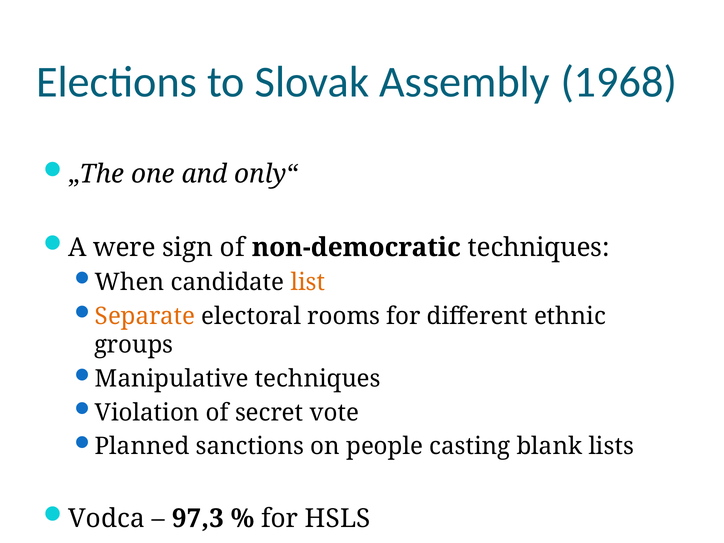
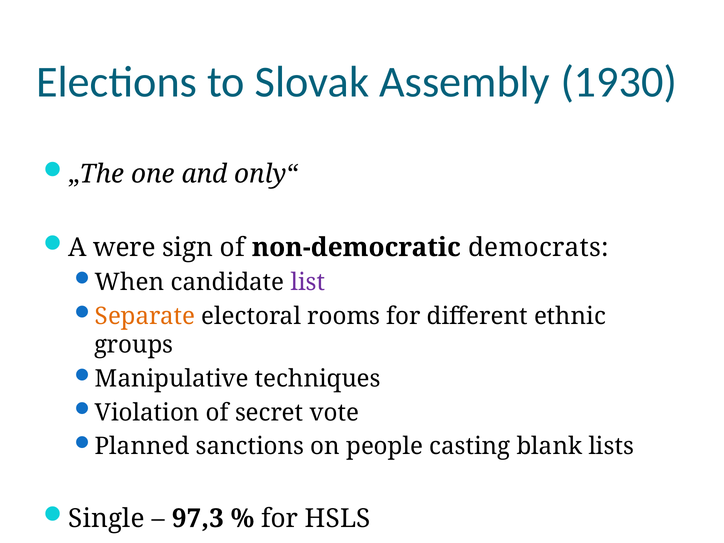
1968: 1968 -> 1930
non-democratic techniques: techniques -> democrats
list colour: orange -> purple
Vodca: Vodca -> Single
